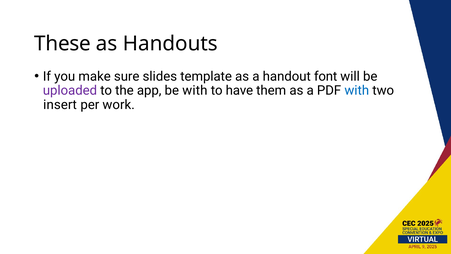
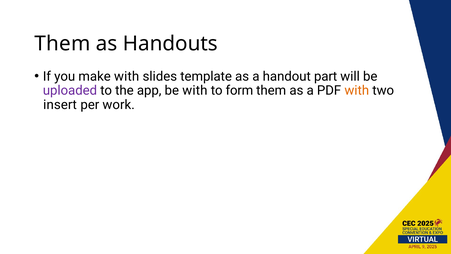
These at (63, 44): These -> Them
make sure: sure -> with
font: font -> part
have: have -> form
with at (357, 90) colour: blue -> orange
